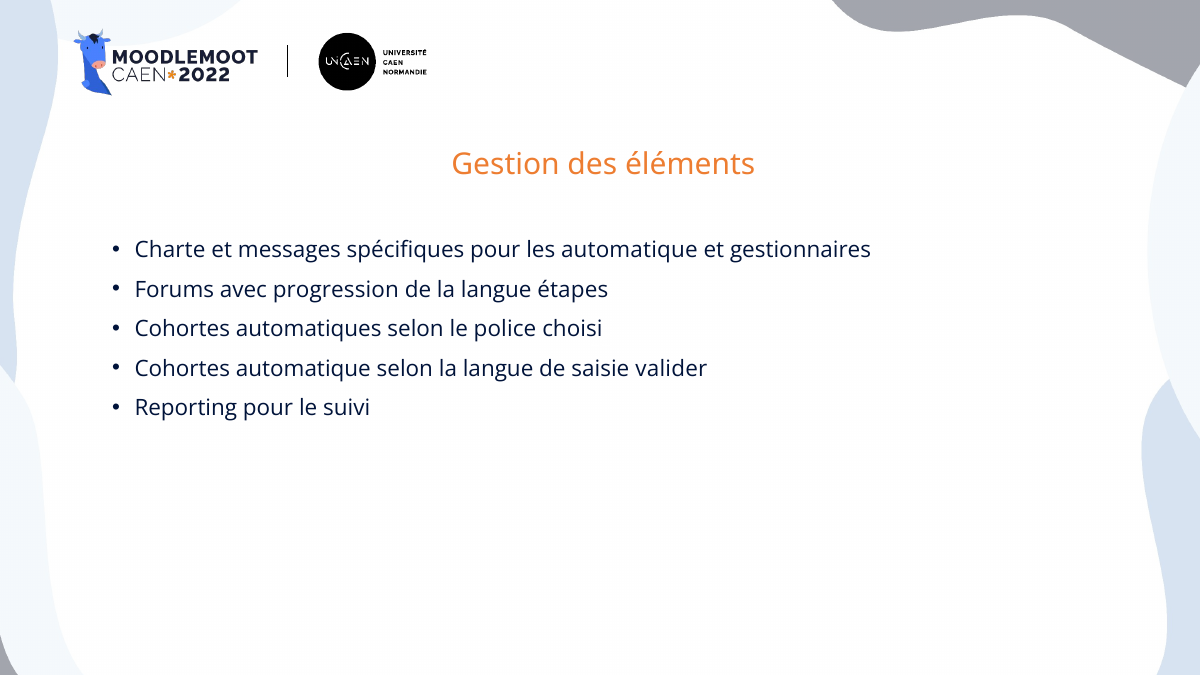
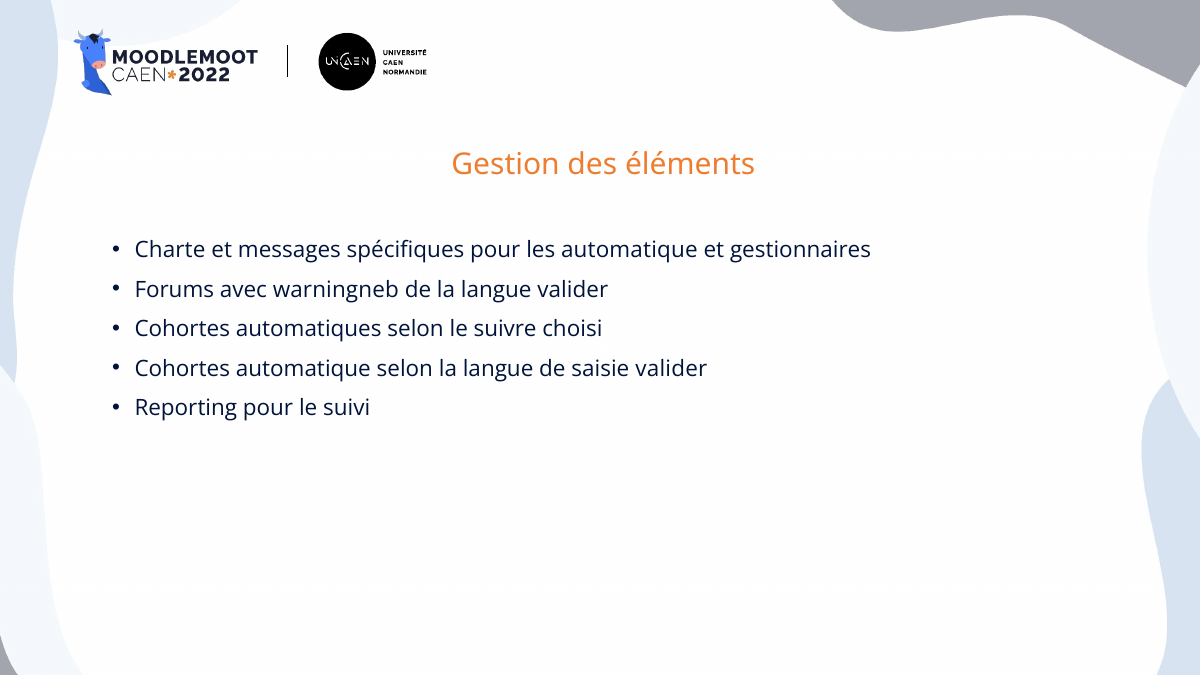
progression: progression -> warningneb
langue étapes: étapes -> valider
police: police -> suivre
